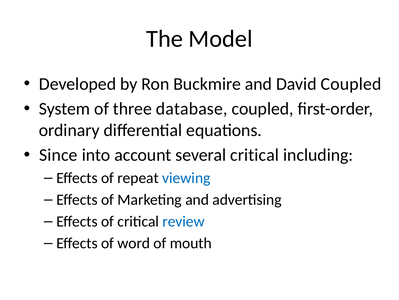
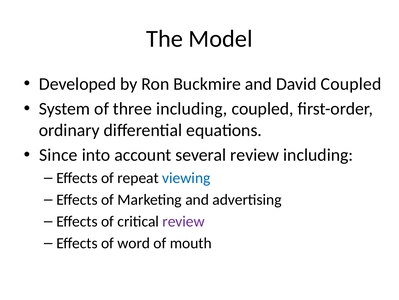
three database: database -> including
several critical: critical -> review
review at (184, 221) colour: blue -> purple
